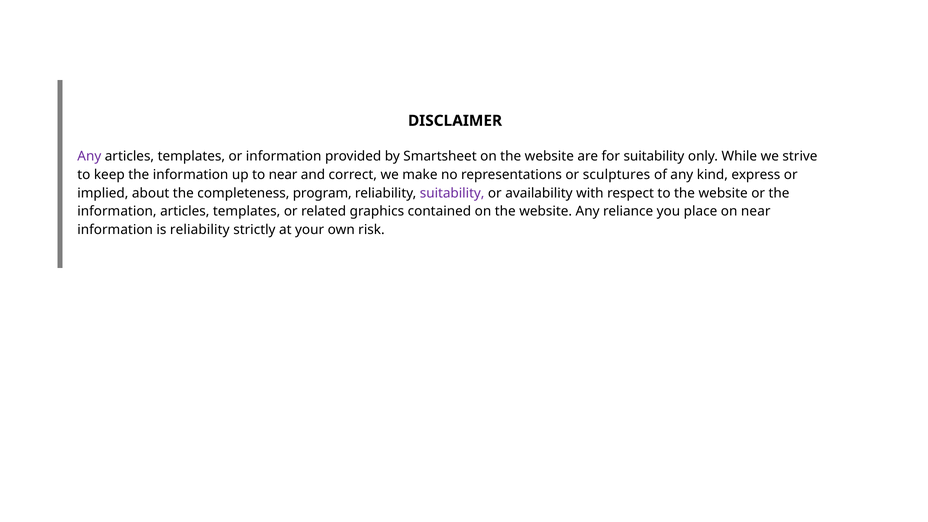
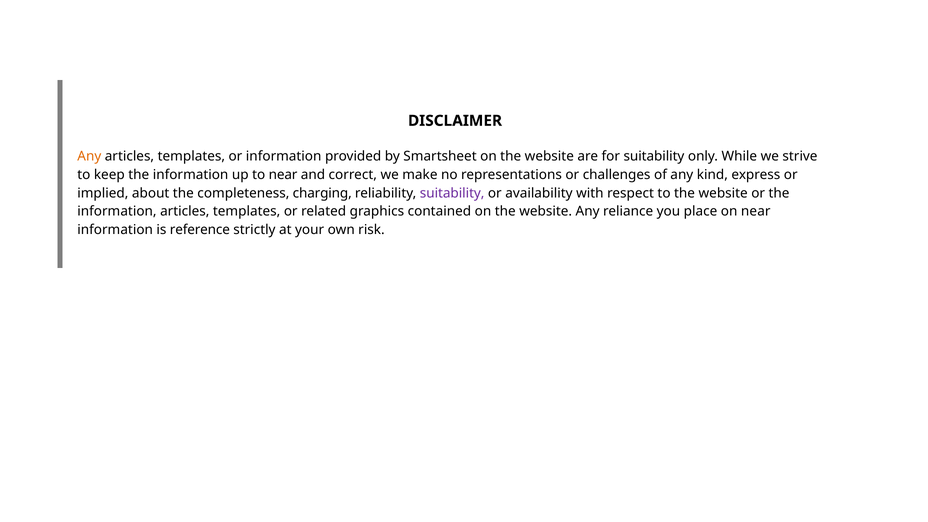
Any at (89, 156) colour: purple -> orange
sculptures: sculptures -> challenges
program: program -> charging
is reliability: reliability -> reference
